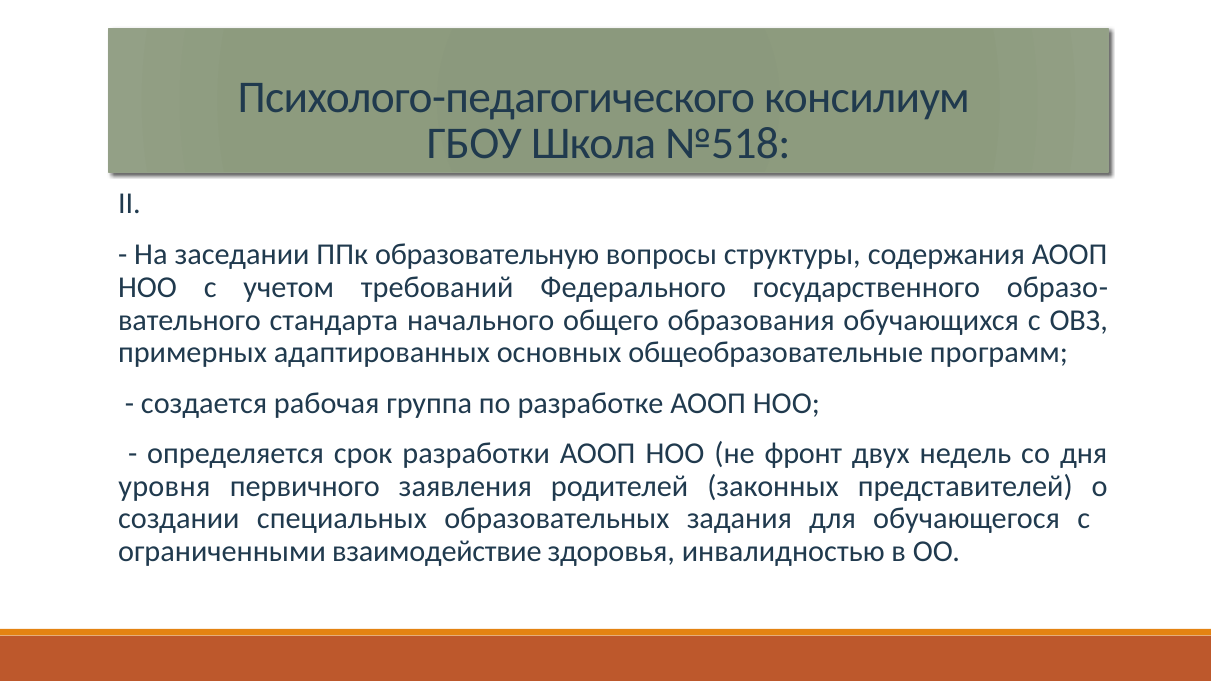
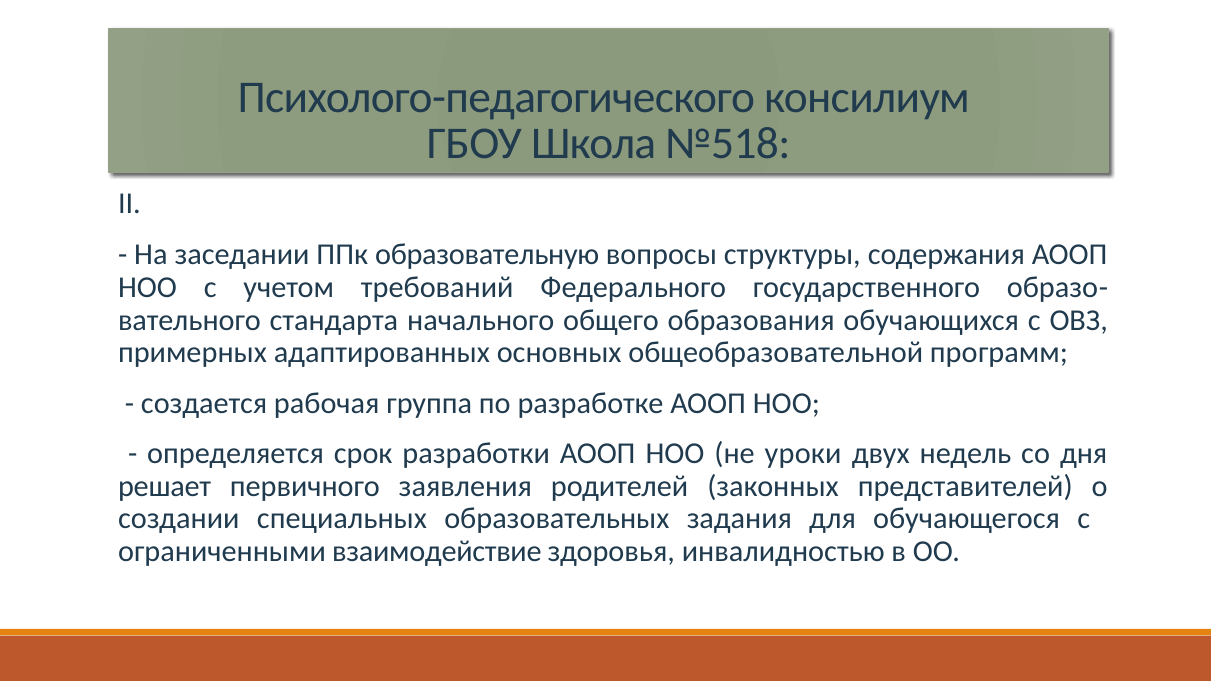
общеобразовательные: общеобразовательные -> общеобразовательной
фронт: фронт -> уроки
уровня: уровня -> решает
